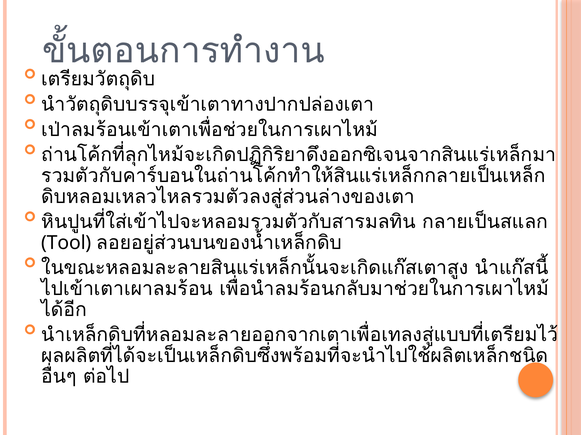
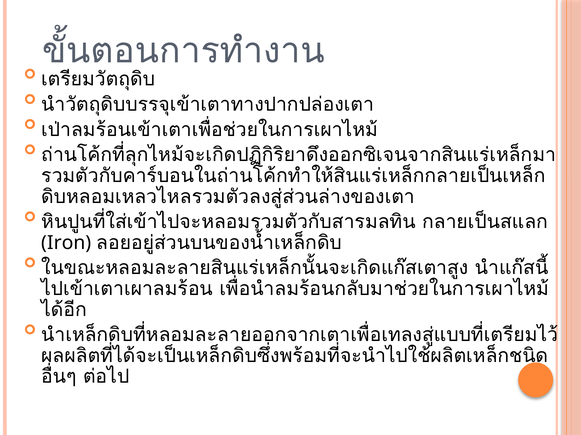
Tool: Tool -> Iron
